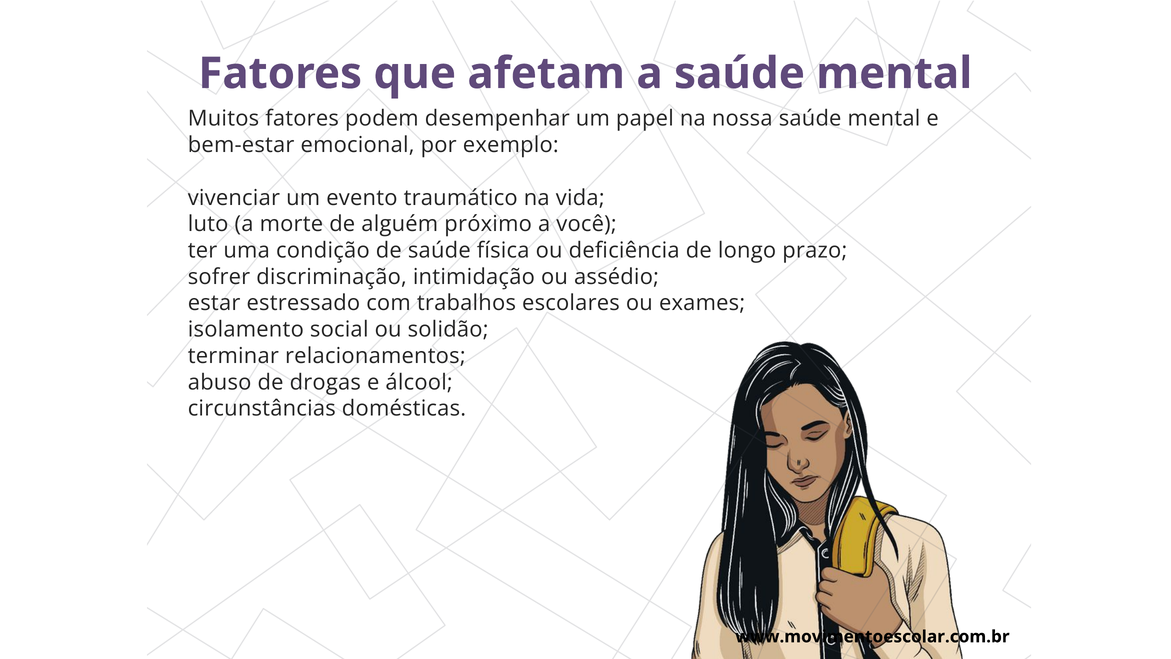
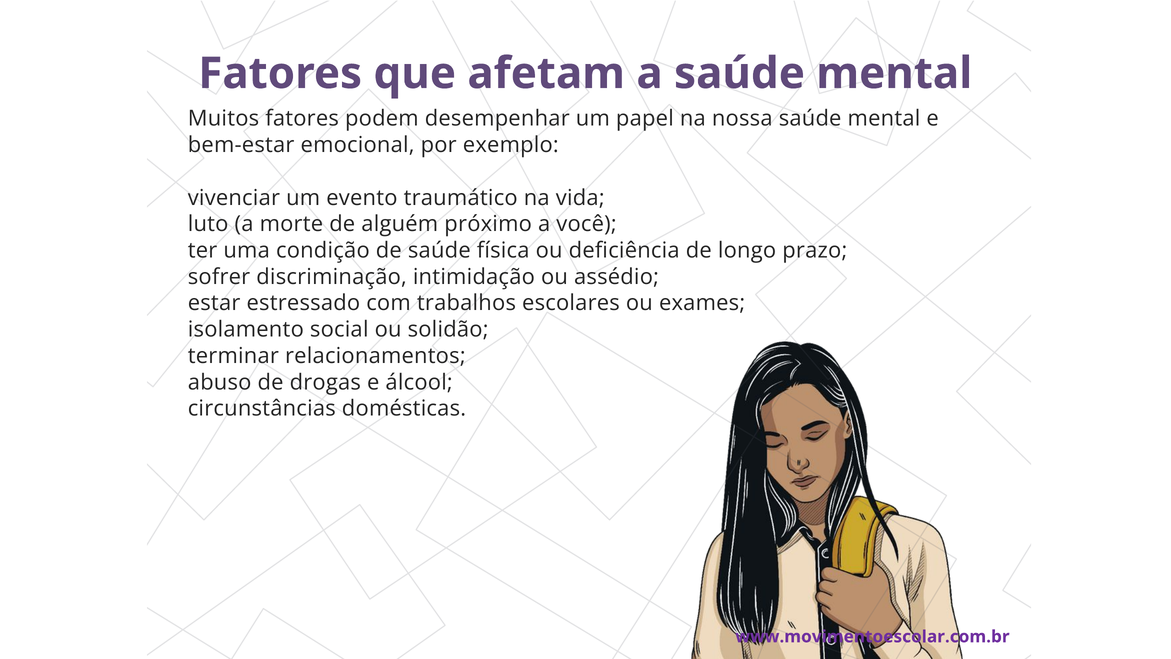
www.movimentoescolar.com.br colour: black -> purple
